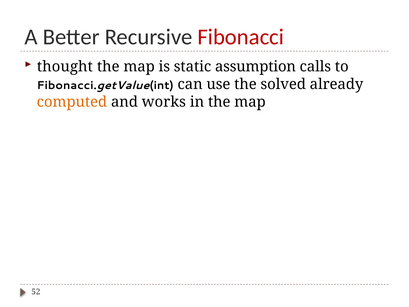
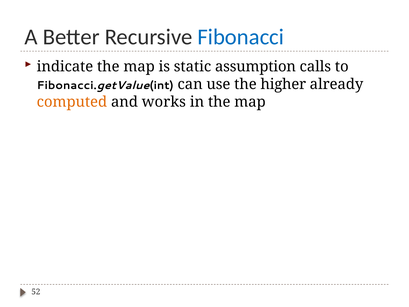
Fibonacci colour: red -> blue
thought: thought -> indicate
solved: solved -> higher
